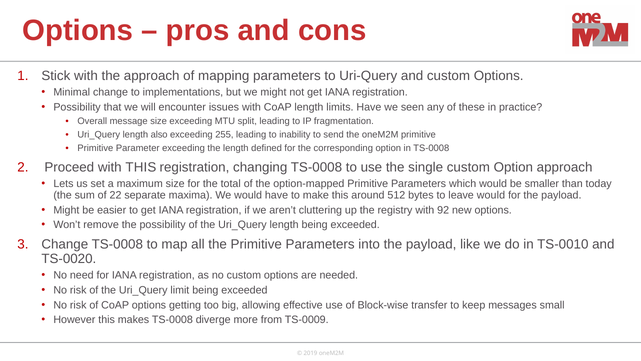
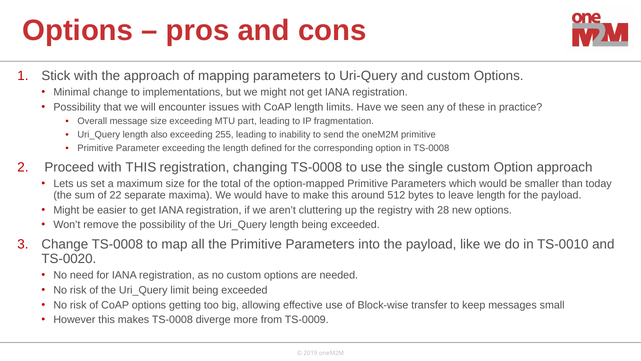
split: split -> part
leave would: would -> length
92: 92 -> 28
